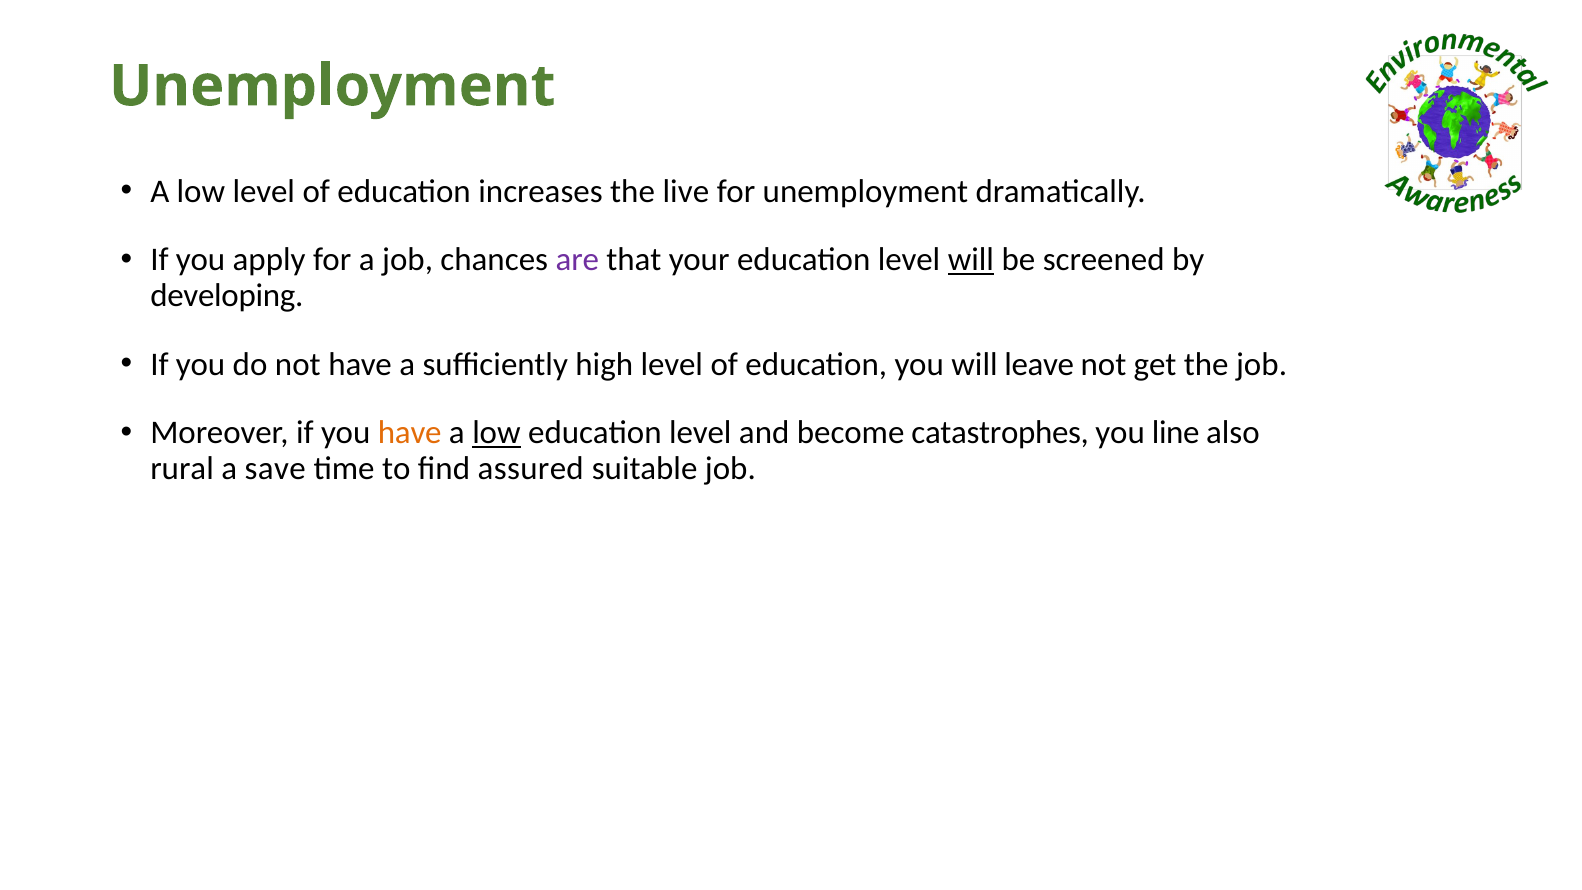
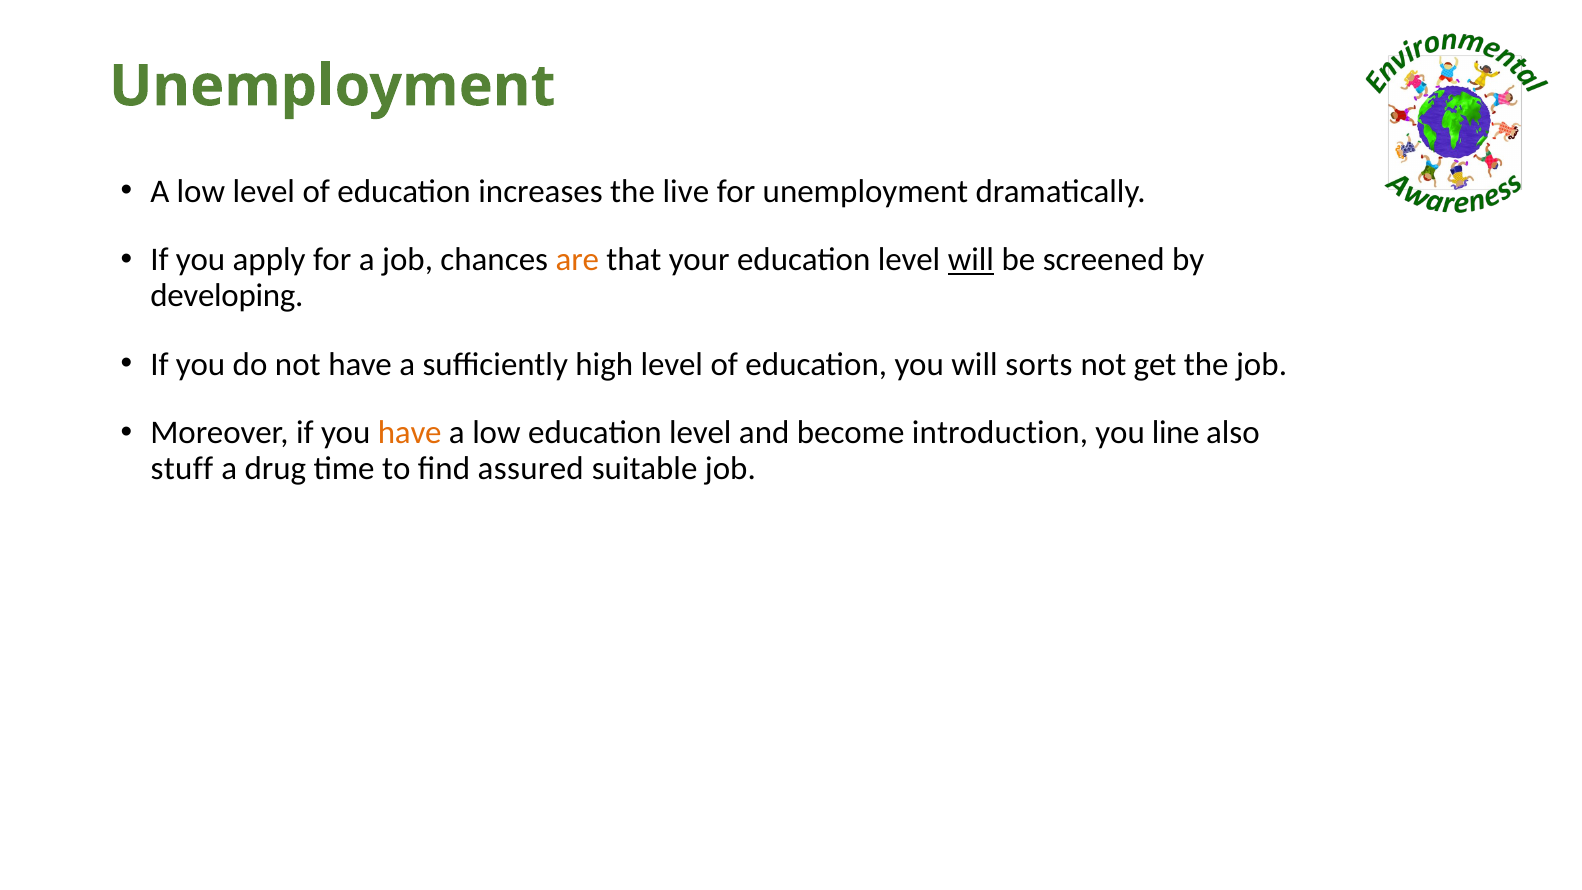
are colour: purple -> orange
leave: leave -> sorts
low at (496, 433) underline: present -> none
catastrophes: catastrophes -> introduction
rural: rural -> stuff
save: save -> drug
